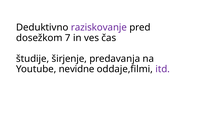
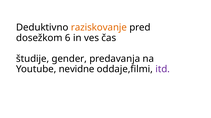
raziskovanje colour: purple -> orange
7: 7 -> 6
širjenje: širjenje -> gender
